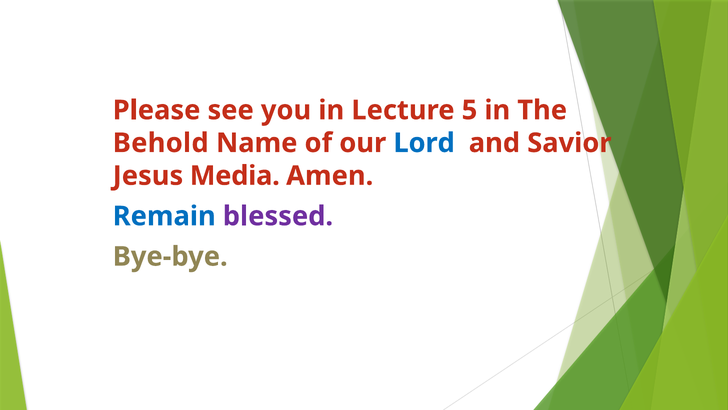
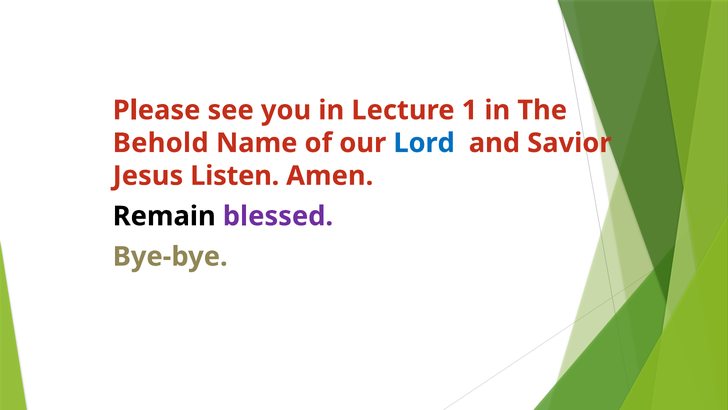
5: 5 -> 1
Media: Media -> Listen
Remain colour: blue -> black
